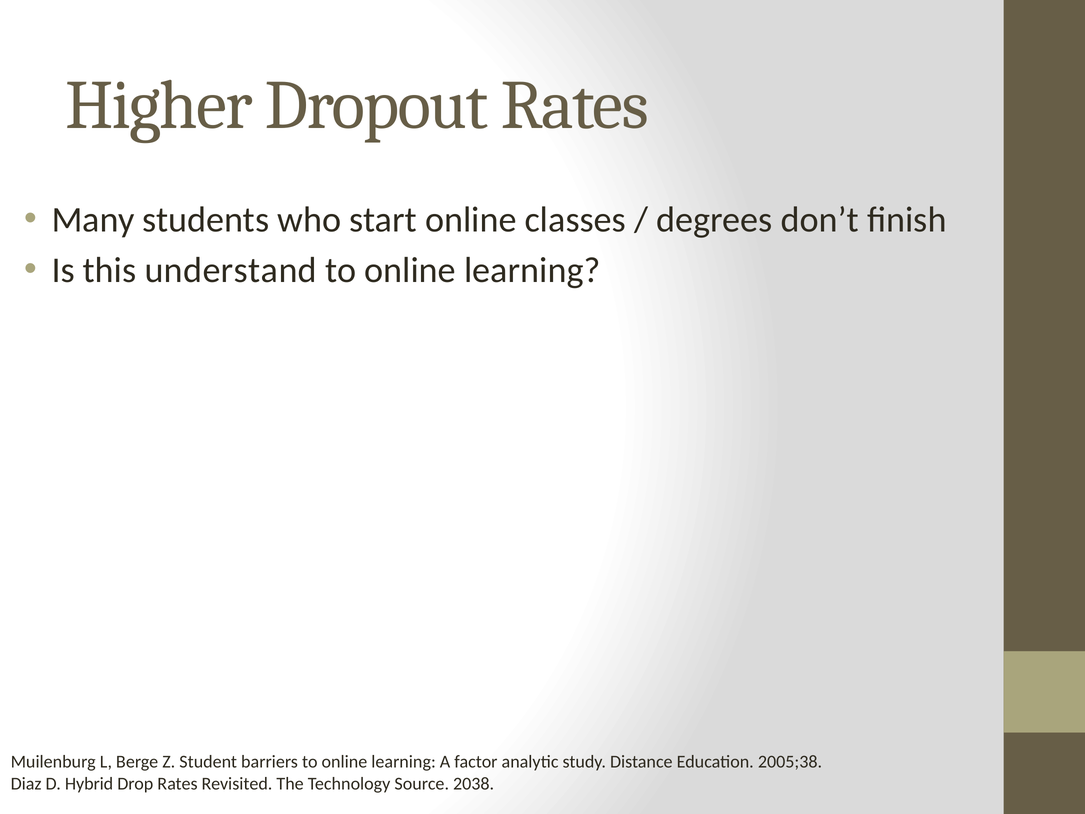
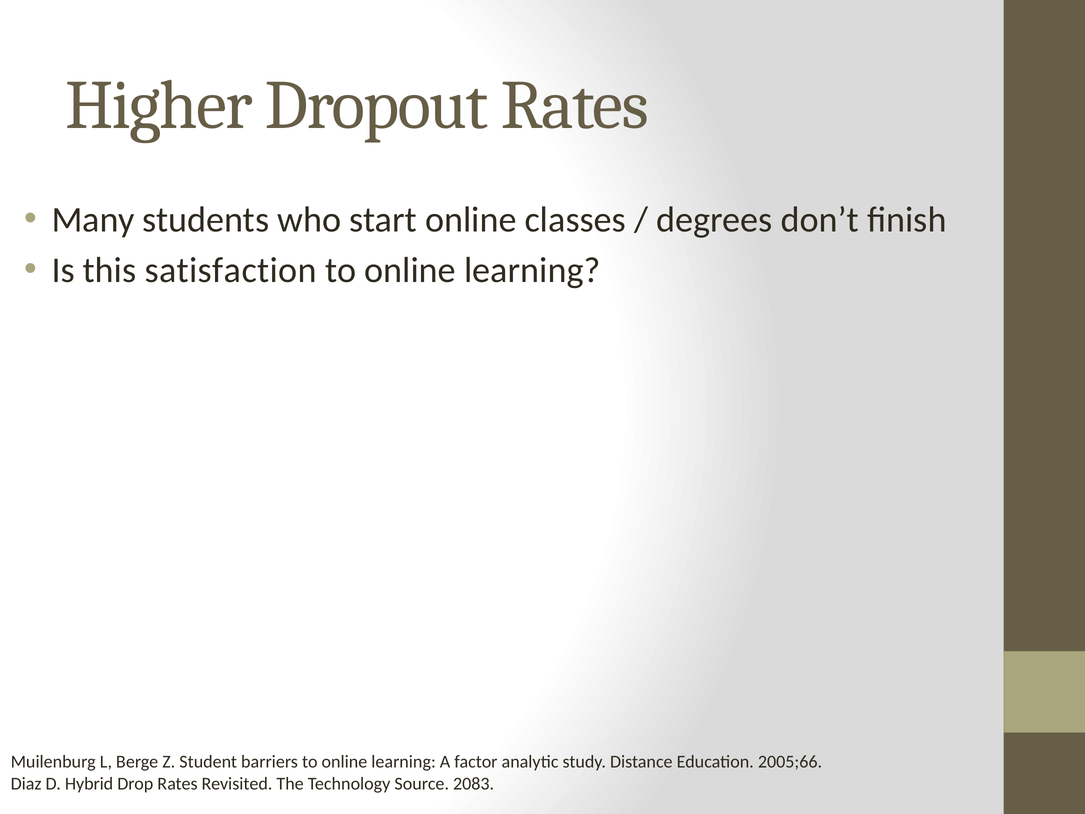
understand: understand -> satisfaction
2005;38: 2005;38 -> 2005;66
2038: 2038 -> 2083
